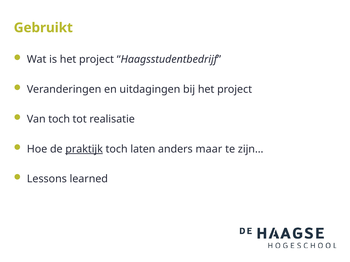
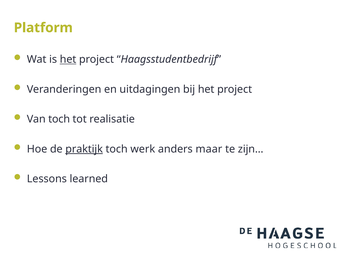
Gebruikt: Gebruikt -> Platform
het at (68, 59) underline: none -> present
laten: laten -> werk
